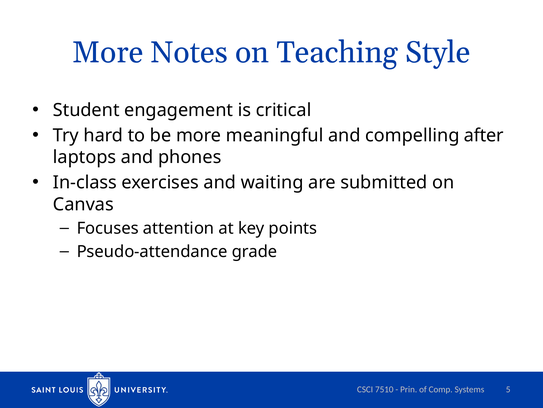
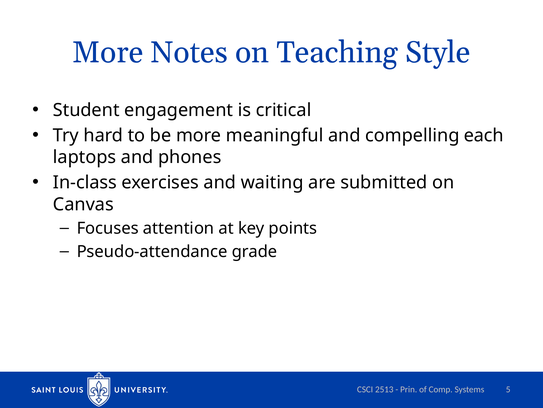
after: after -> each
7510: 7510 -> 2513
